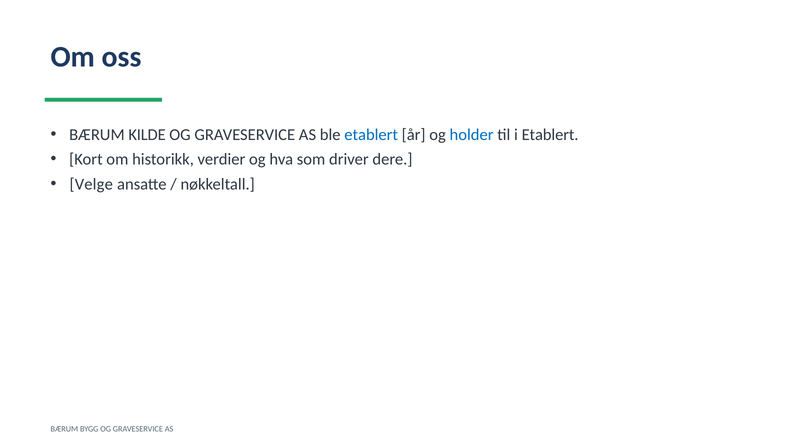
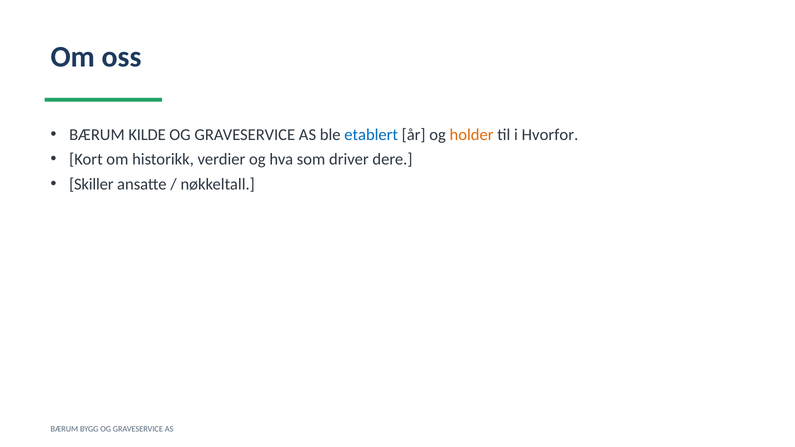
holder colour: blue -> orange
i Etablert: Etablert -> Hvorfor
Velge: Velge -> Skiller
